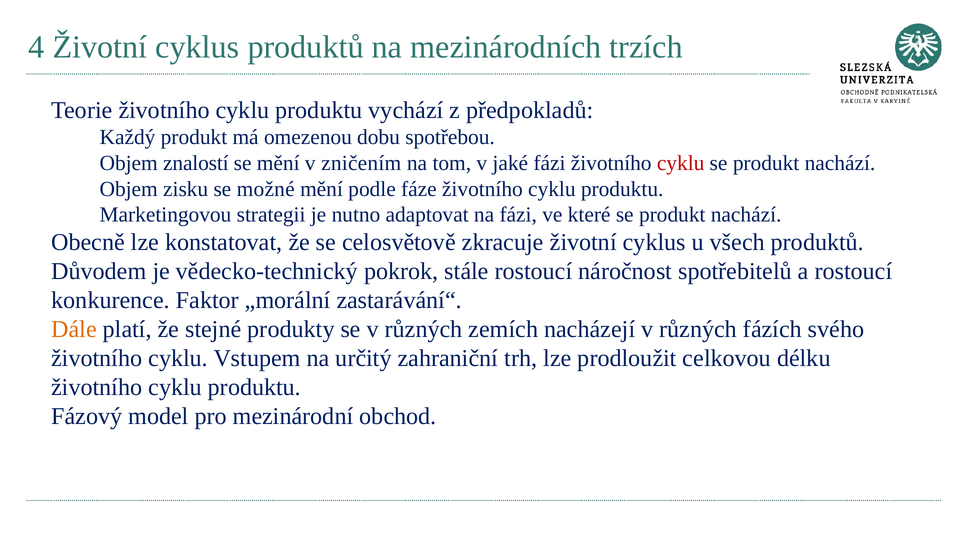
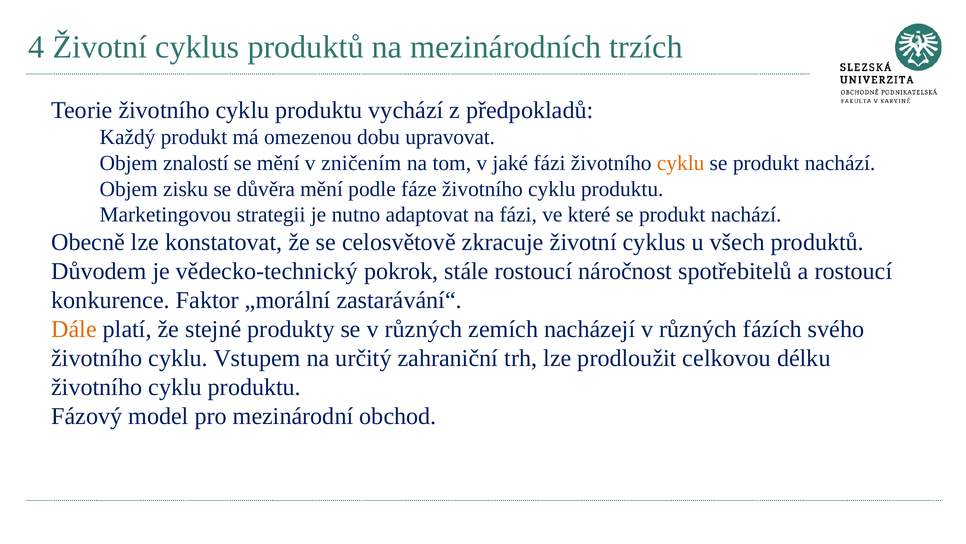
spotřebou: spotřebou -> upravovat
cyklu at (681, 163) colour: red -> orange
možné: možné -> důvěra
